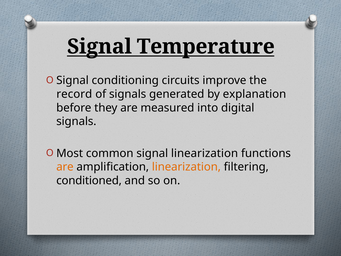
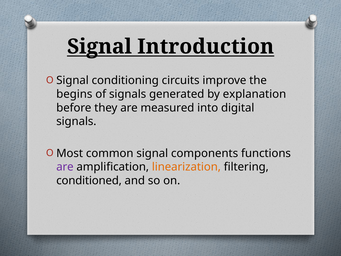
Temperature: Temperature -> Introduction
record: record -> begins
signal linearization: linearization -> components
are at (65, 167) colour: orange -> purple
